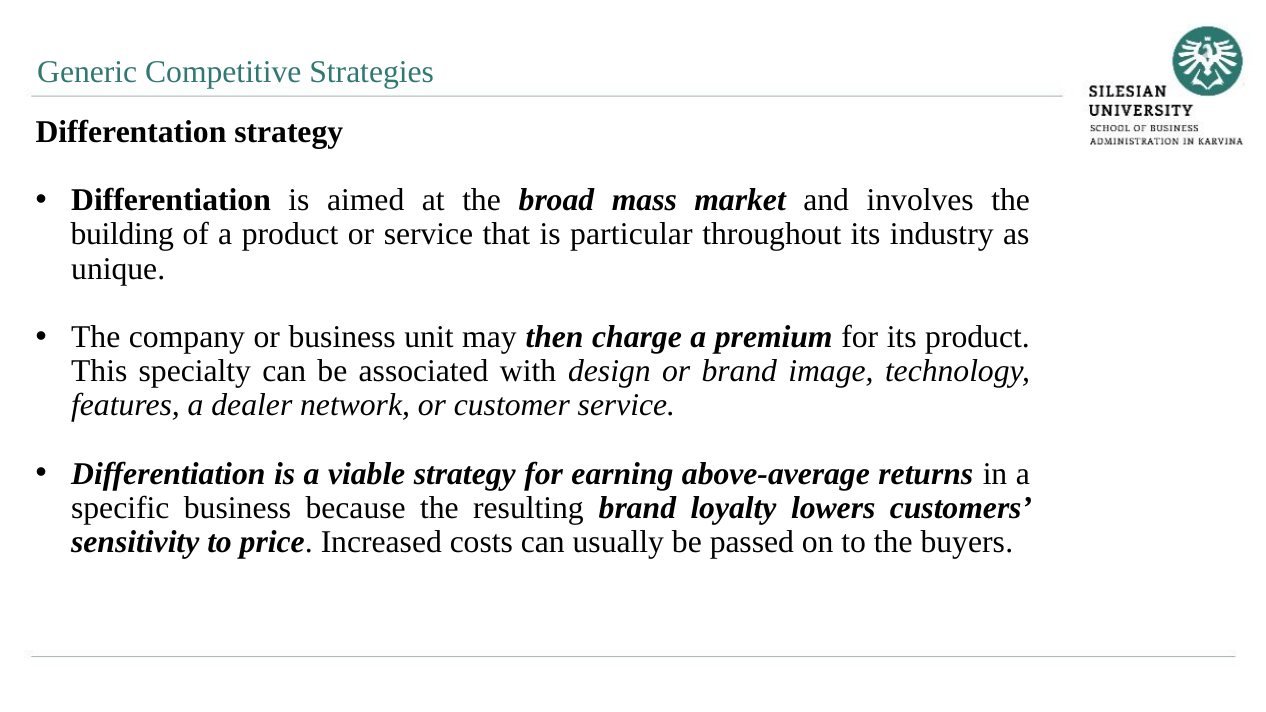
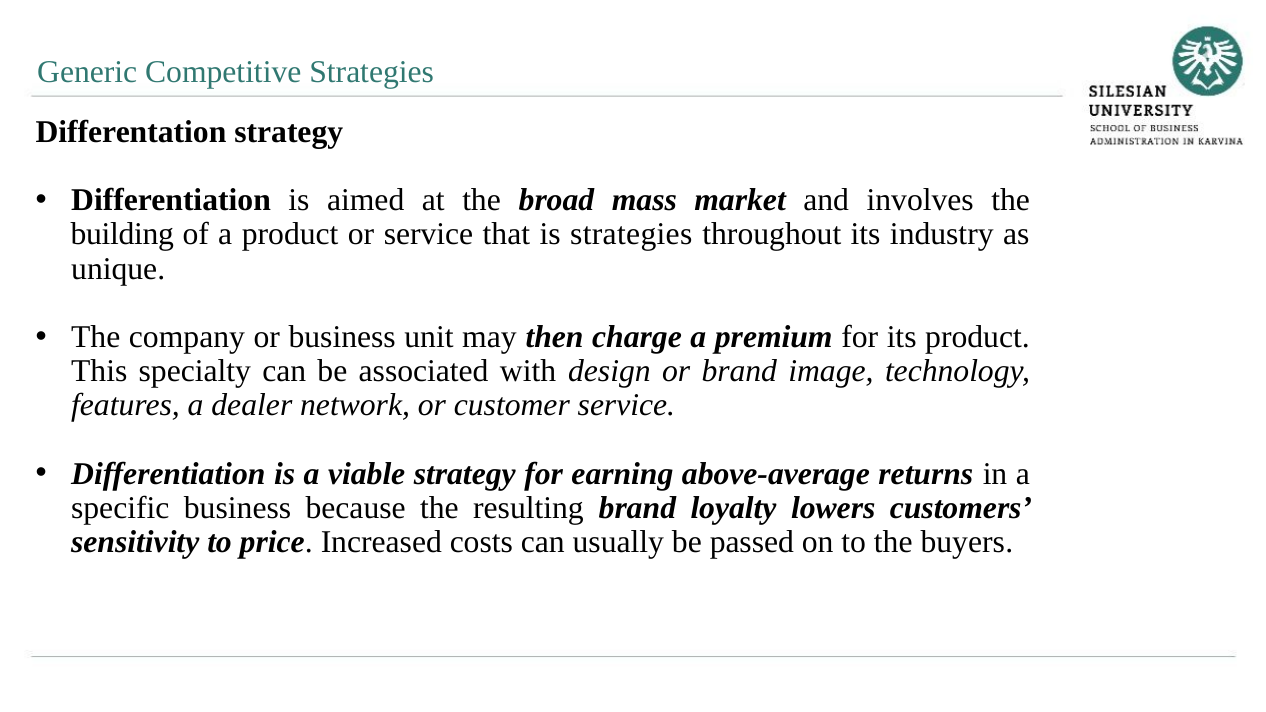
is particular: particular -> strategies
